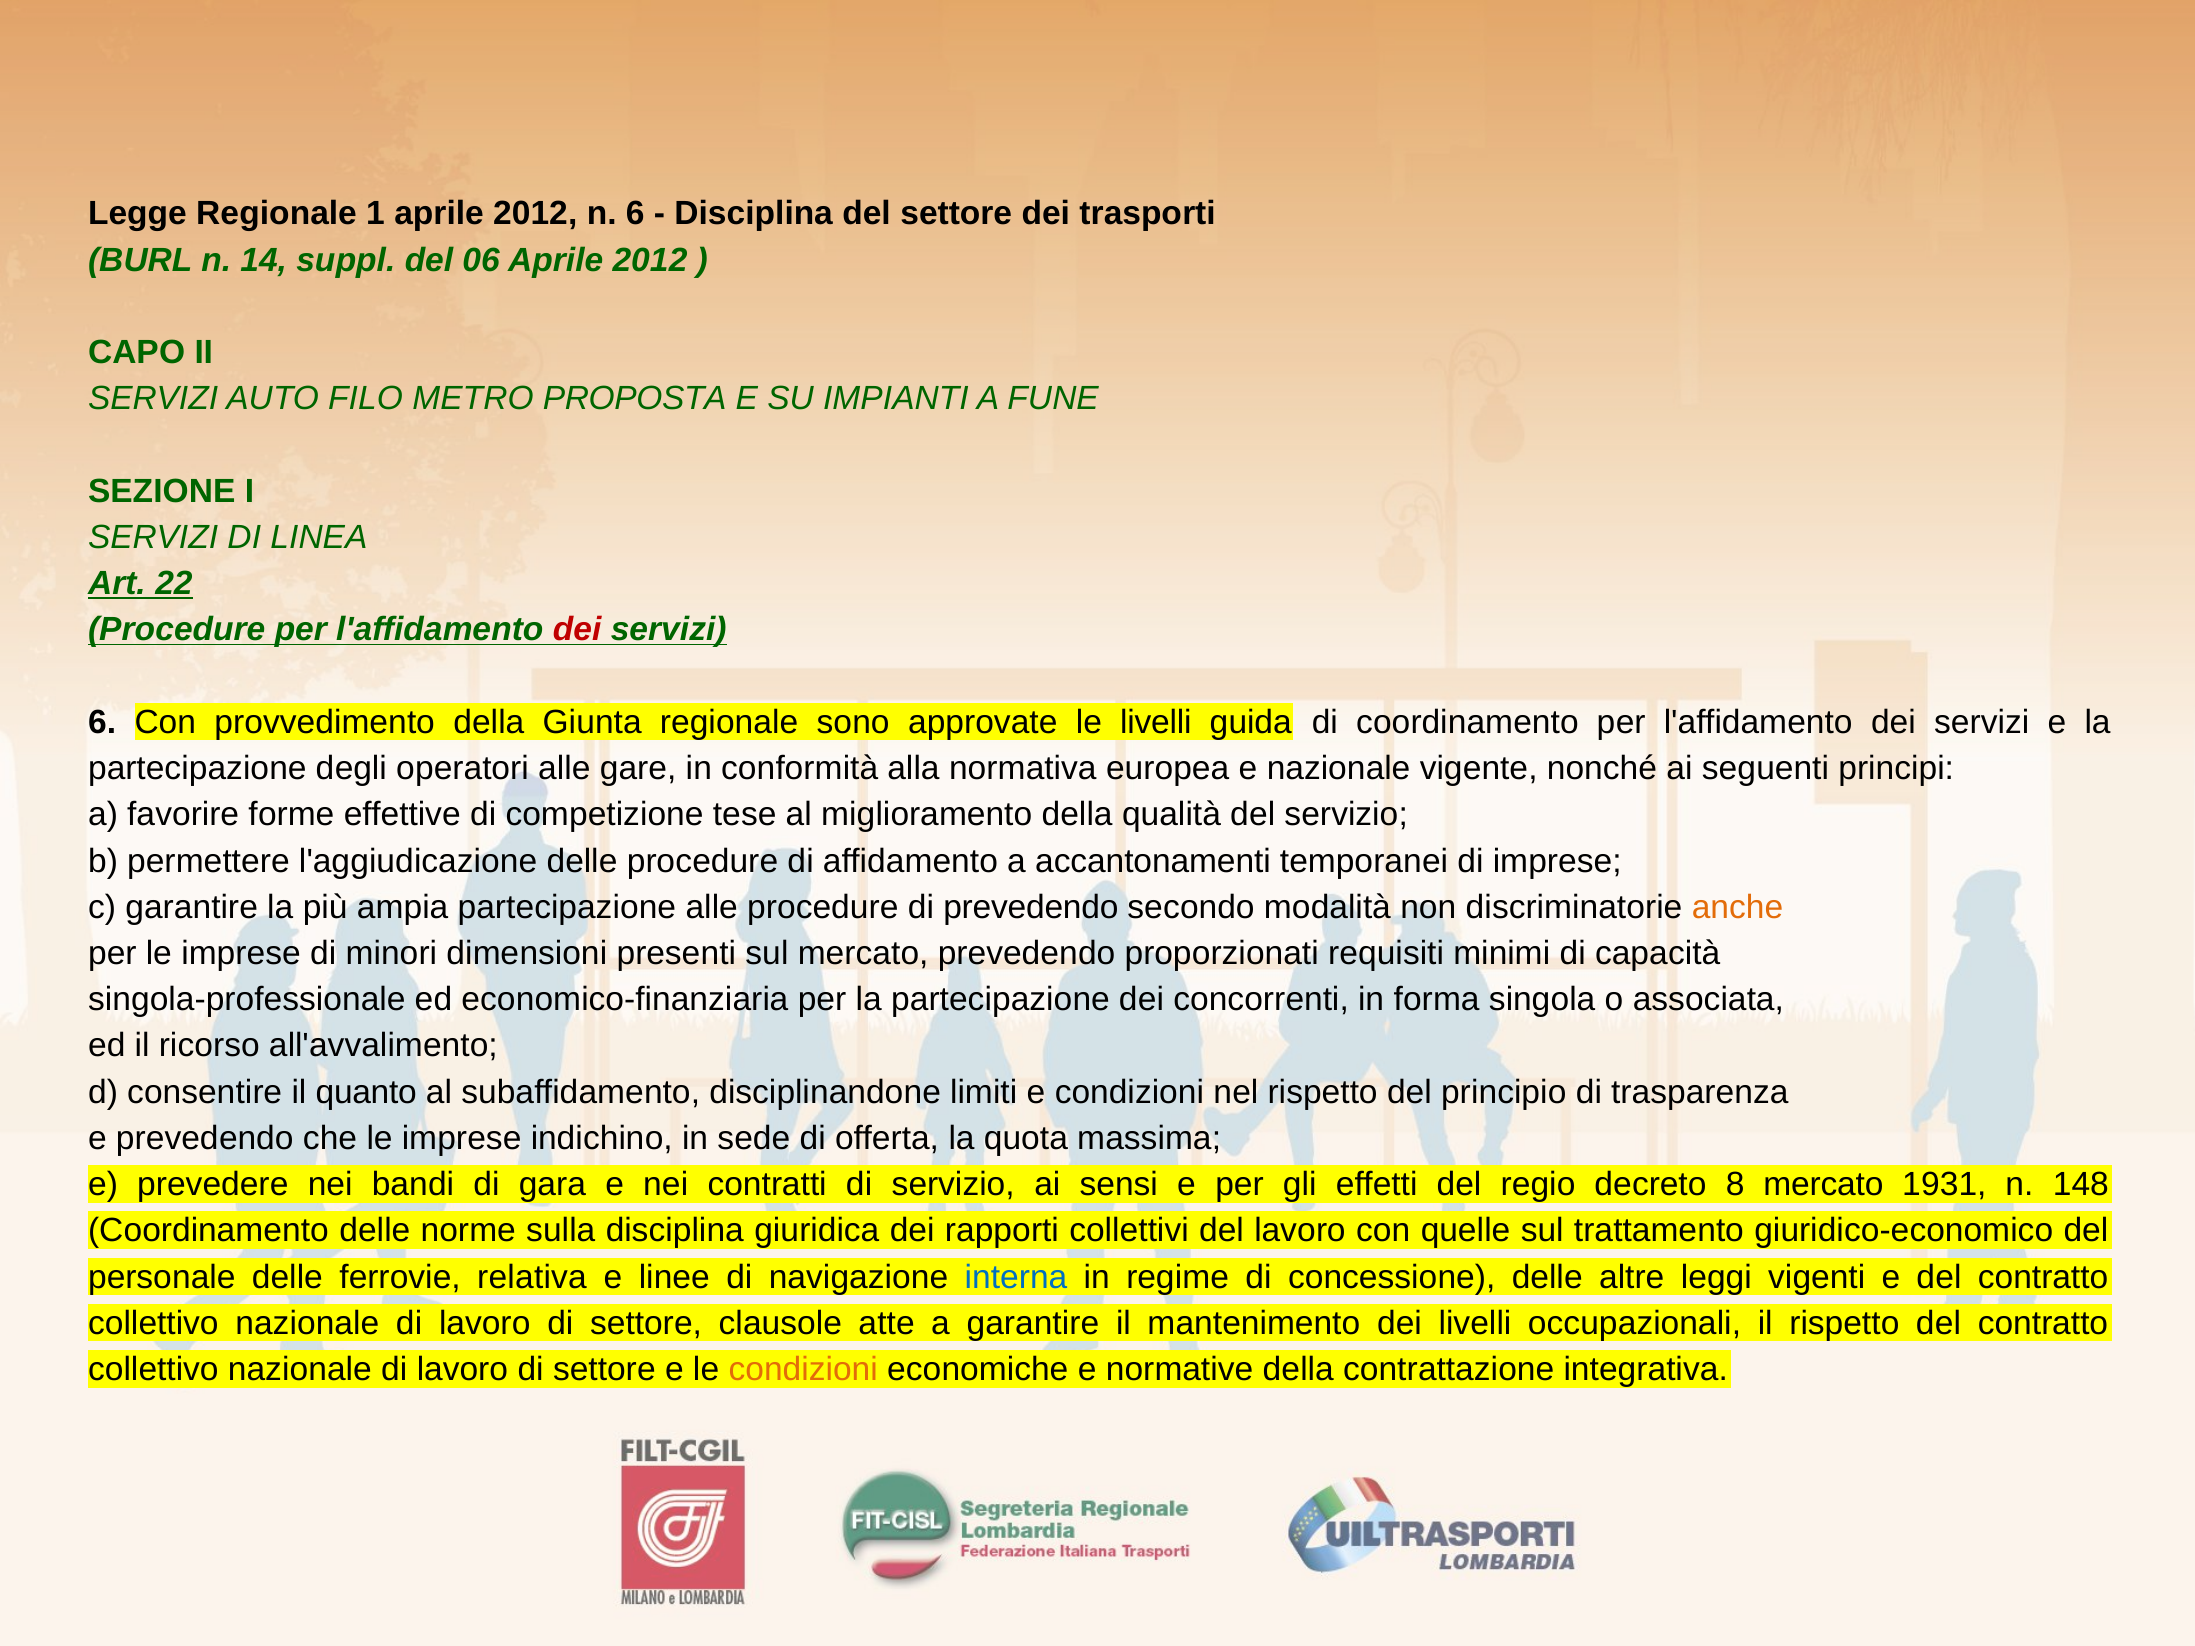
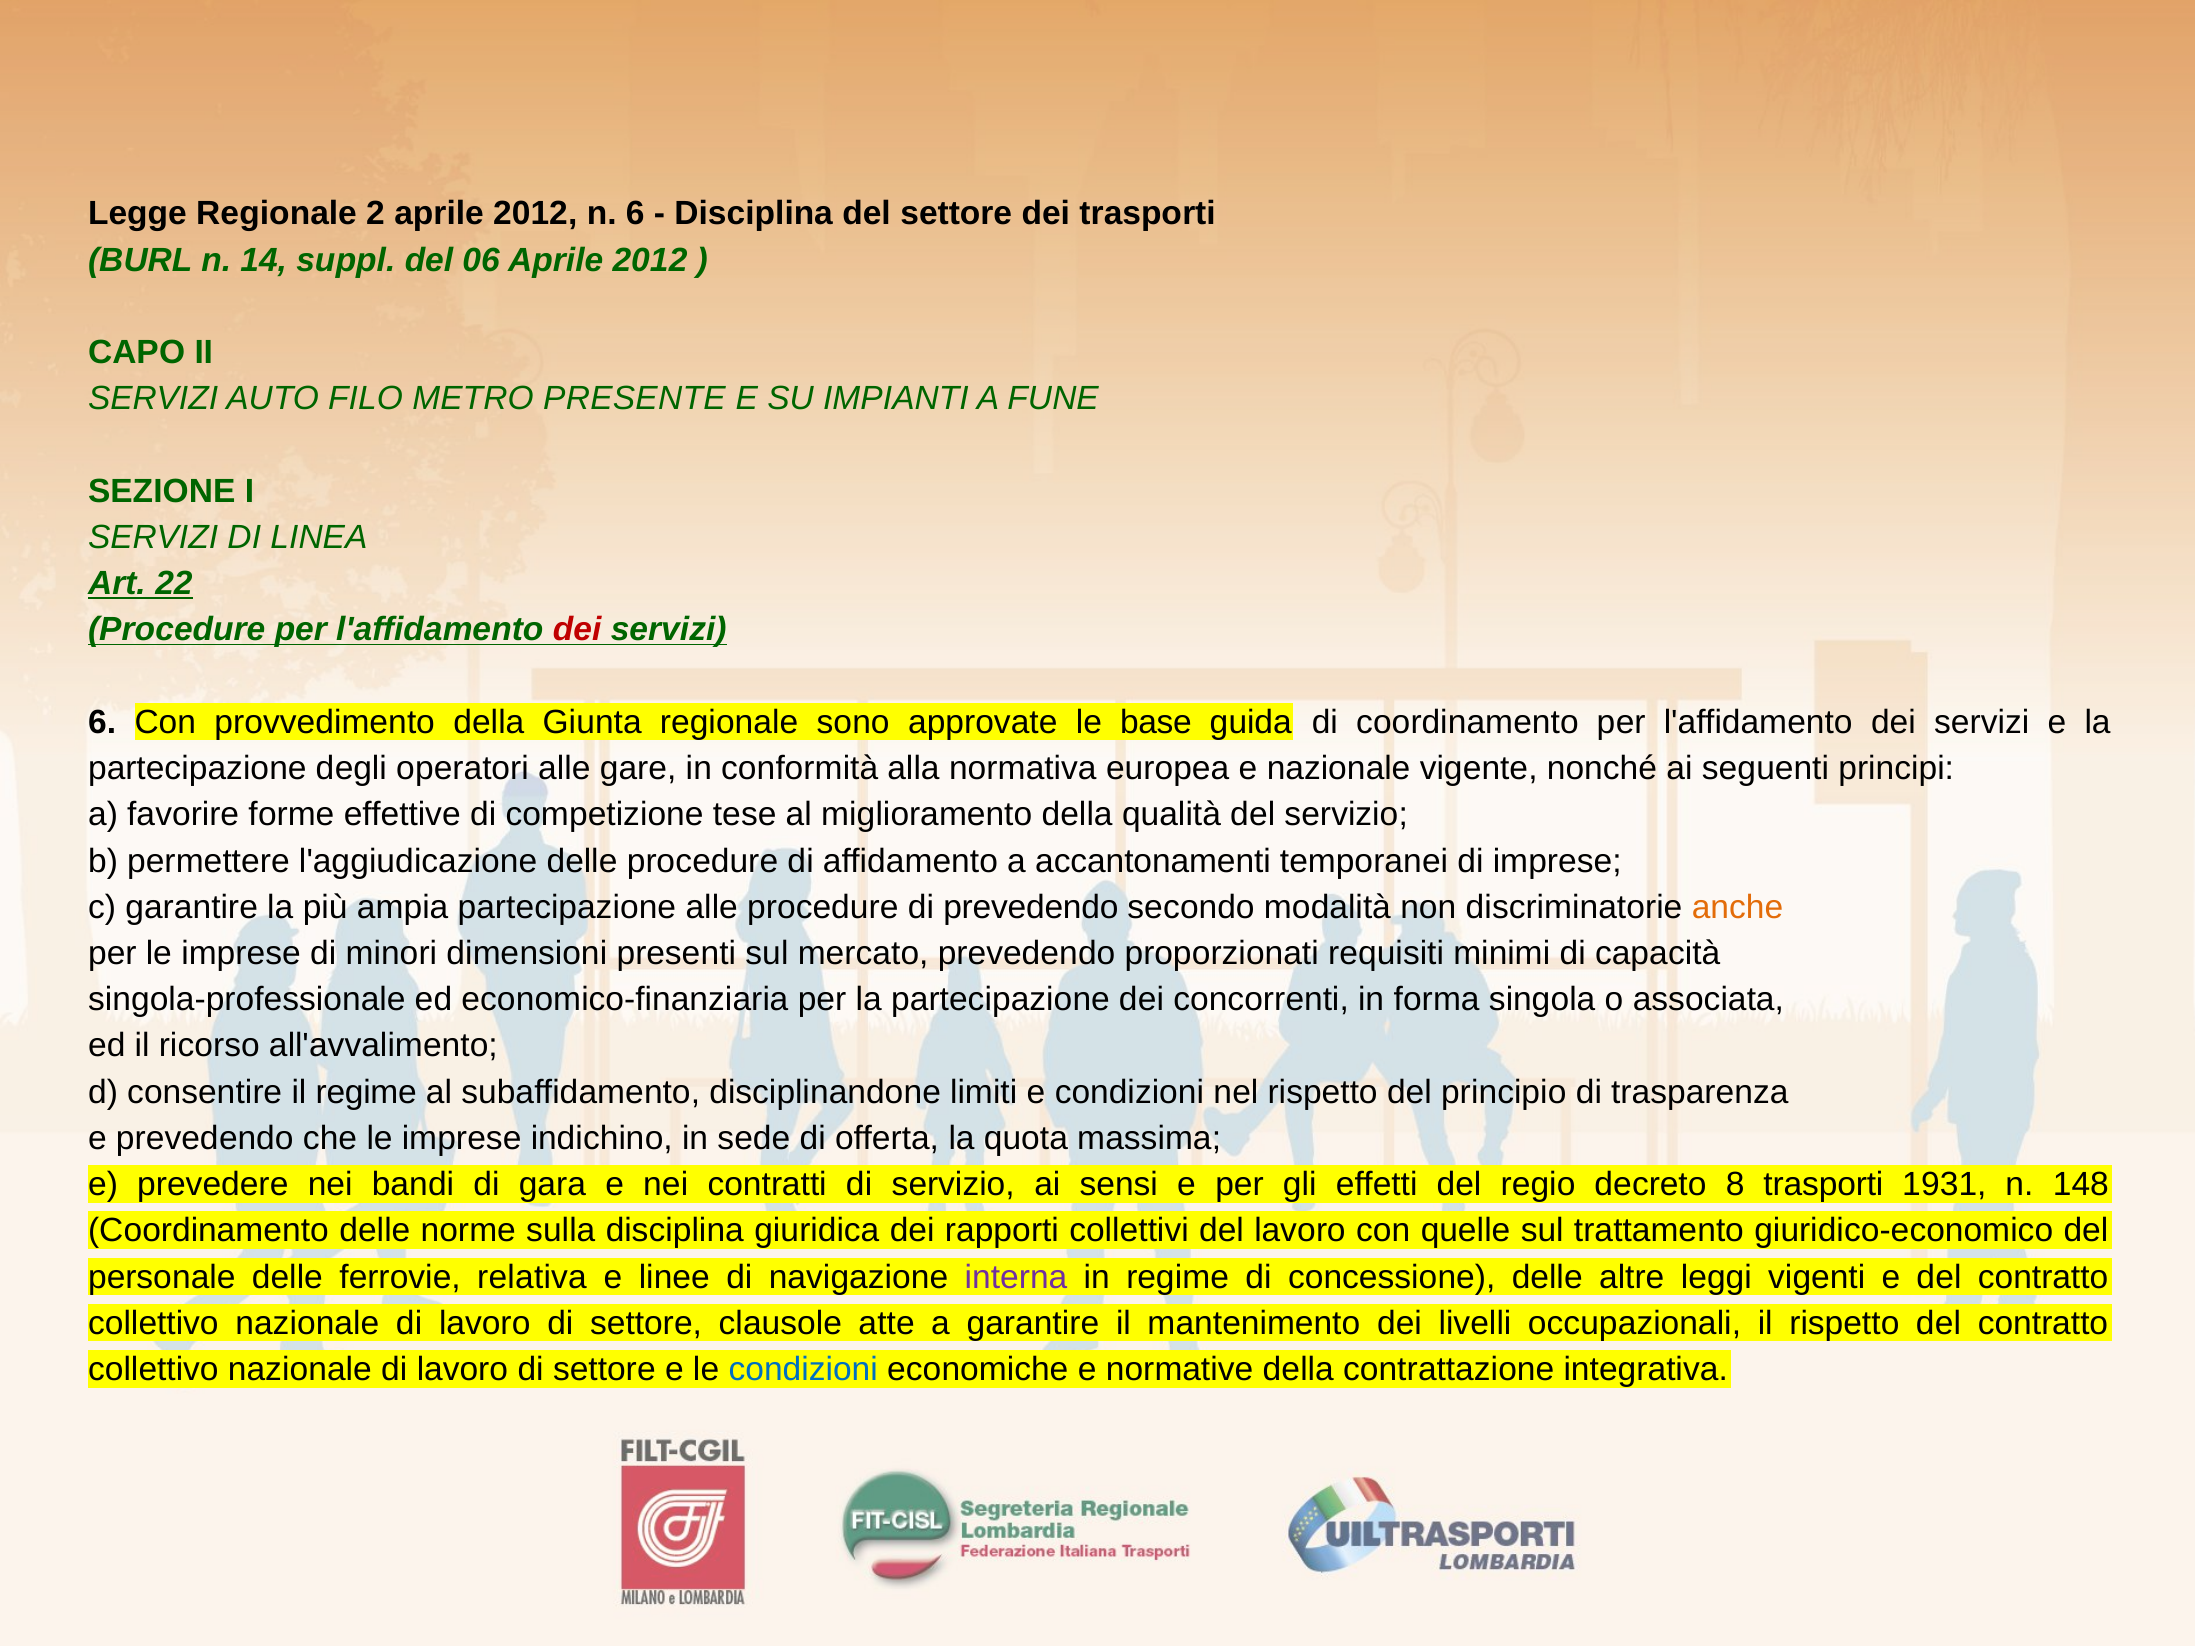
1: 1 -> 2
PROPOSTA: PROPOSTA -> PRESENTE
le livelli: livelli -> base
il quanto: quanto -> regime
8 mercato: mercato -> trasporti
interna colour: blue -> purple
condizioni at (803, 1370) colour: orange -> blue
